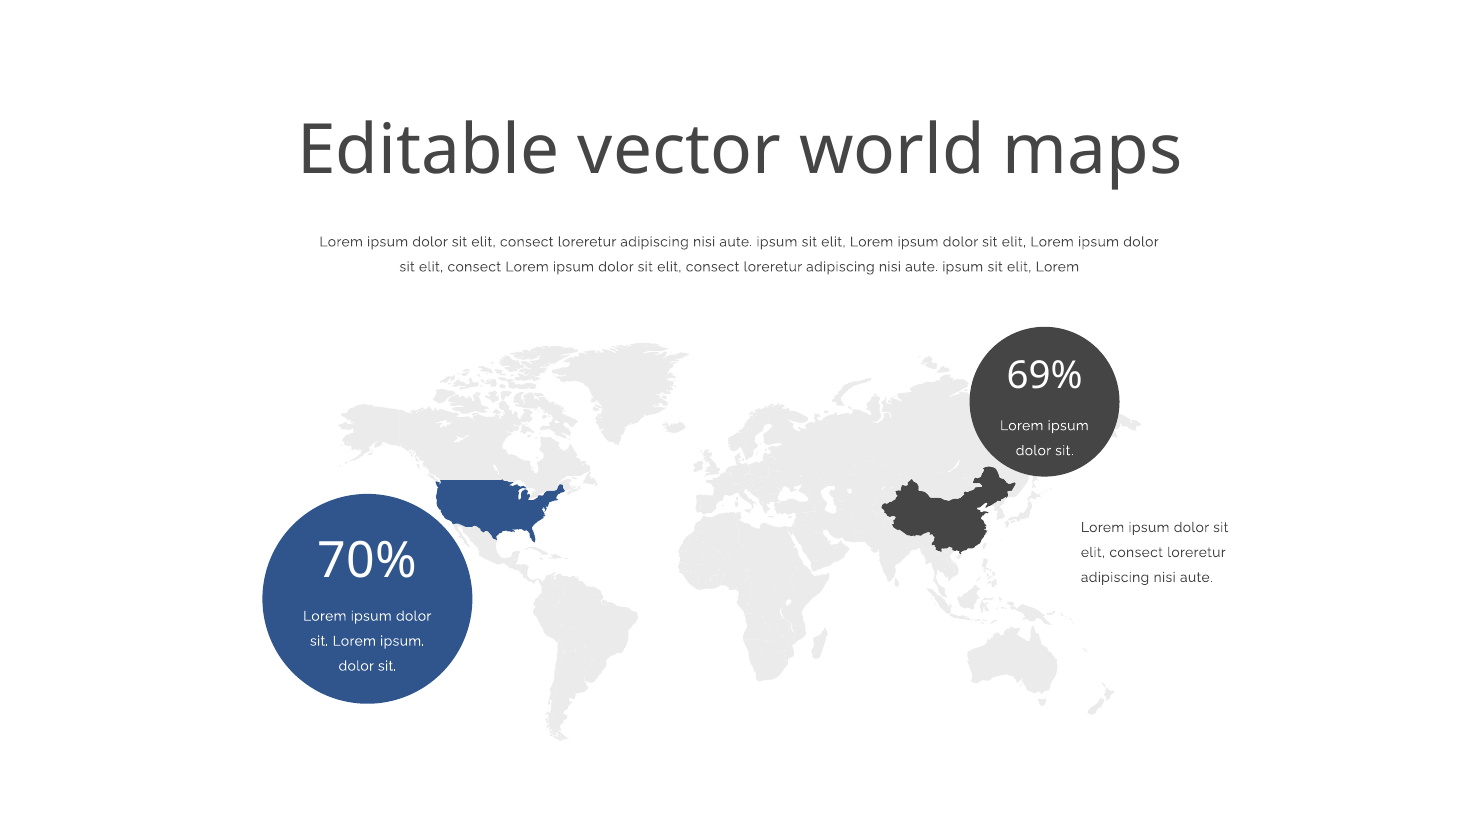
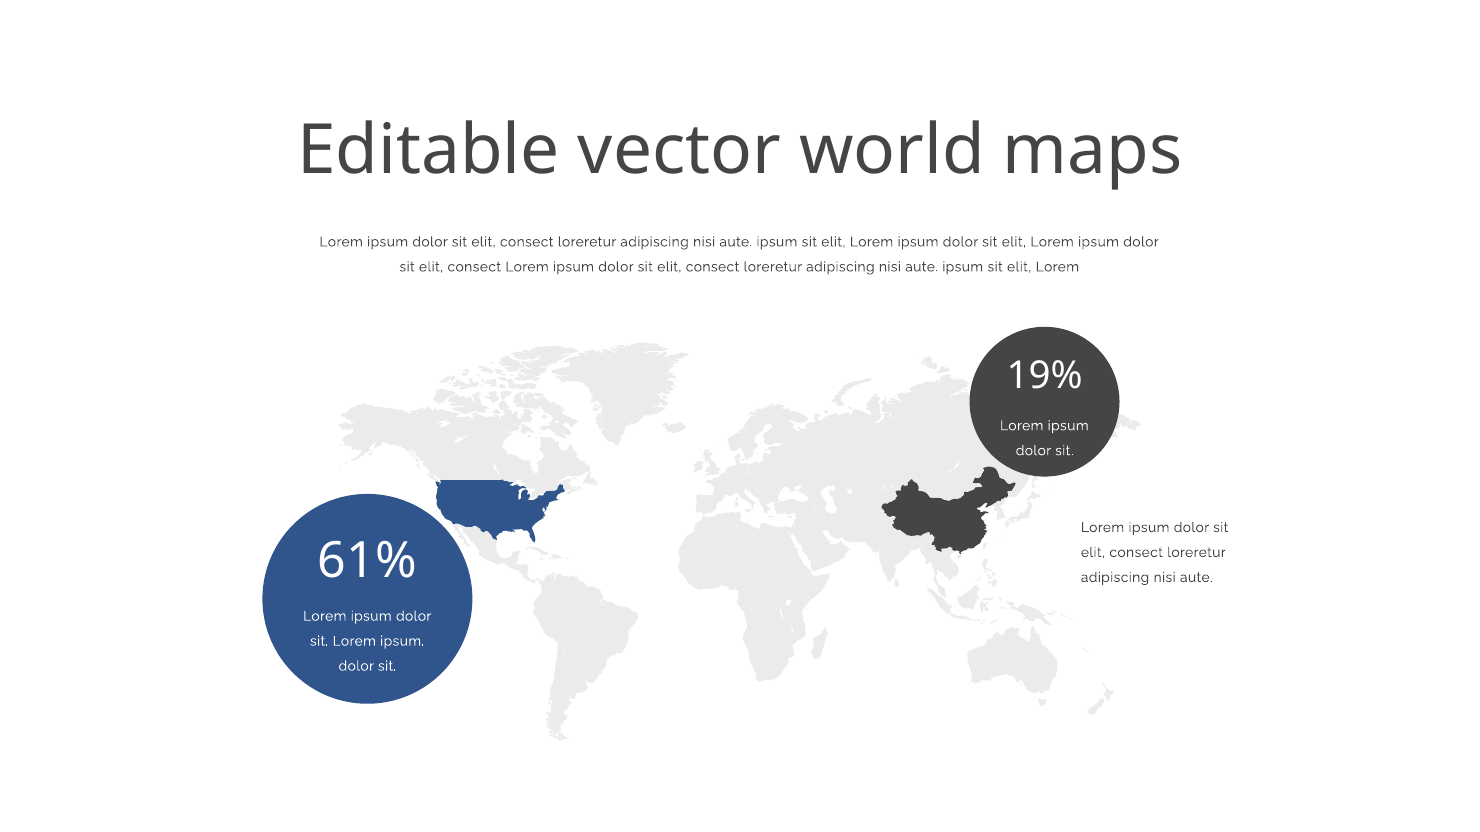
69%: 69% -> 19%
70%: 70% -> 61%
